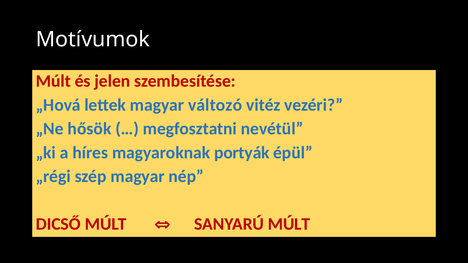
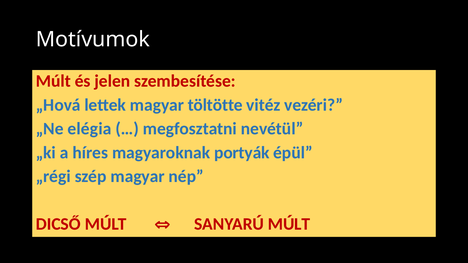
változó: változó -> töltötte
hősök: hősök -> elégia
